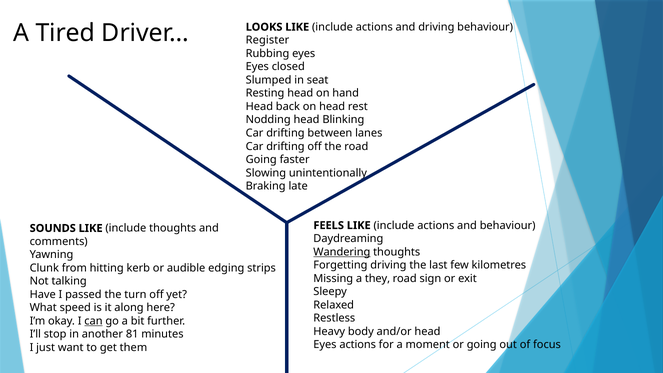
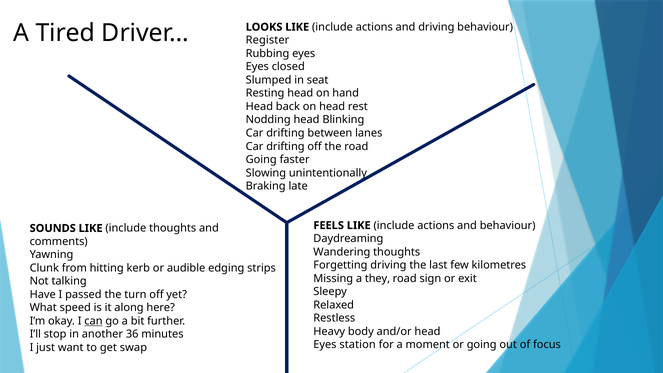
Wandering underline: present -> none
81: 81 -> 36
Eyes actions: actions -> station
them: them -> swap
